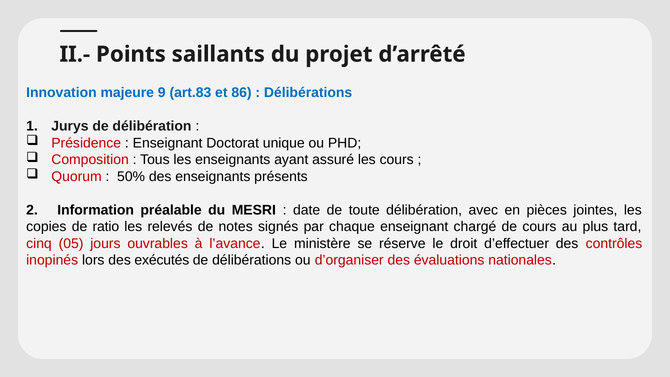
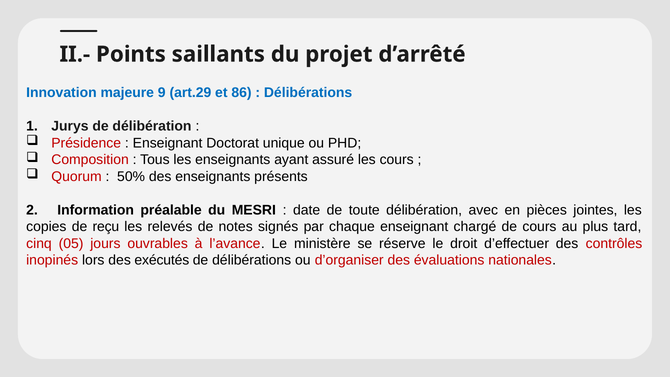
art.83: art.83 -> art.29
ratio: ratio -> reçu
